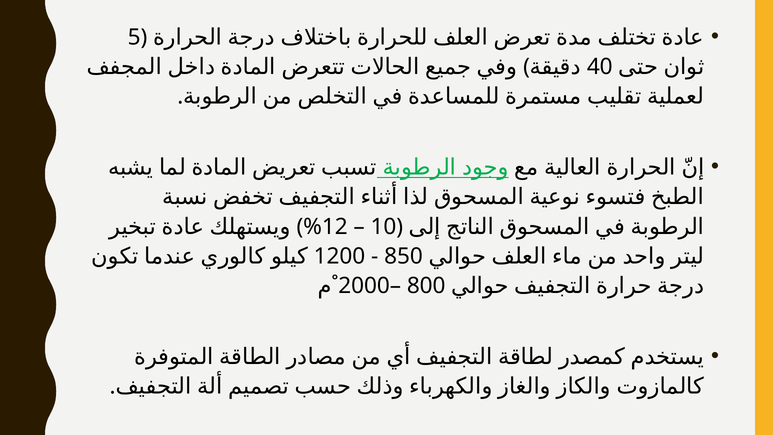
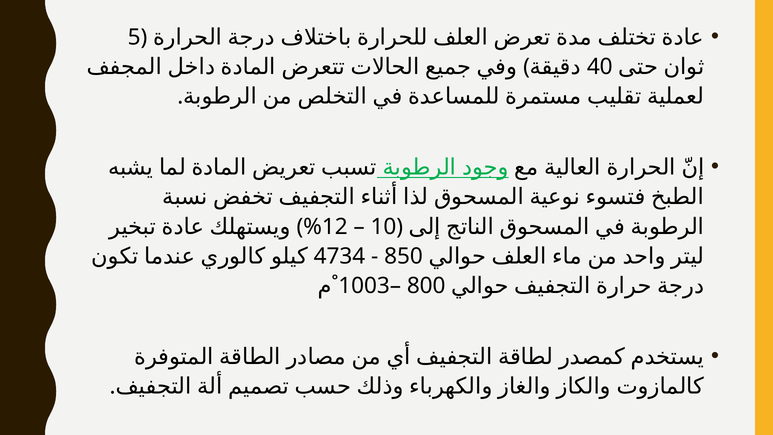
1200: 1200 -> 4734
2000: 2000 -> 1003
